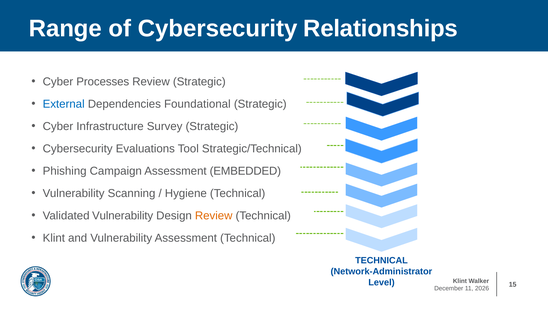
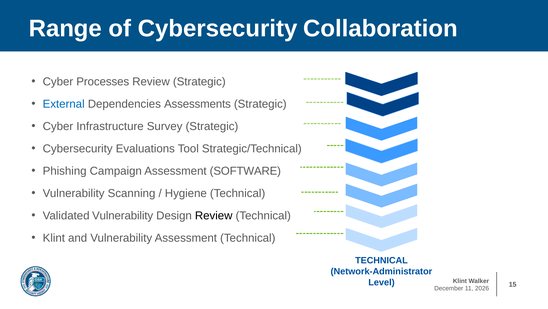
Relationships: Relationships -> Collaboration
Foundational: Foundational -> Assessments
EMBEDDED: EMBEDDED -> SOFTWARE
Review at (214, 215) colour: orange -> black
